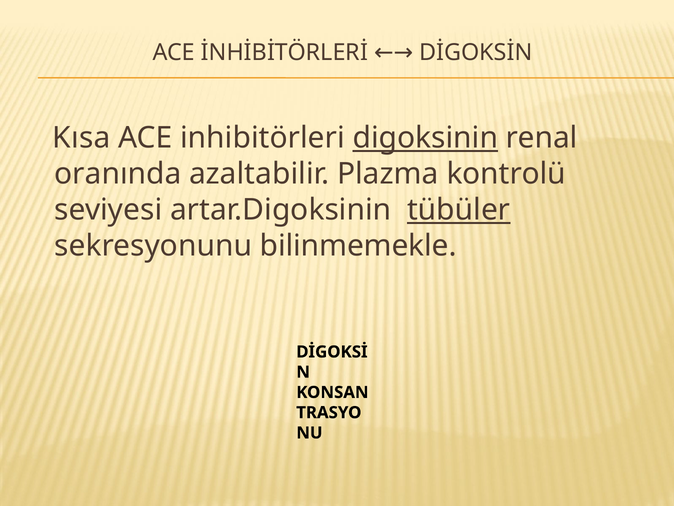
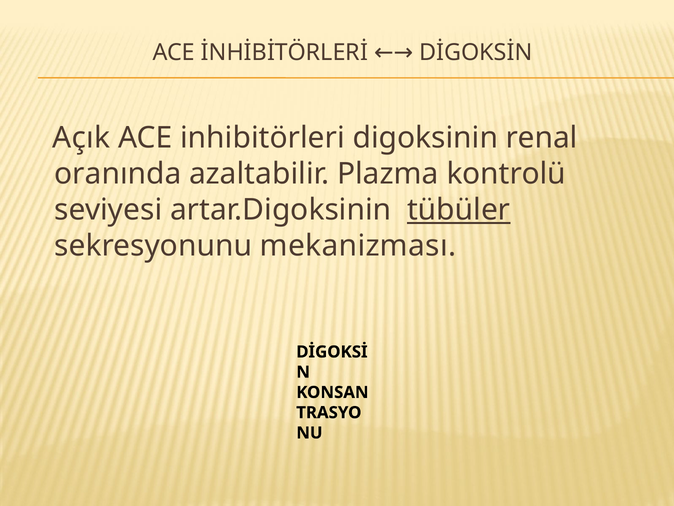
Kısa: Kısa -> Açık
digoksinin underline: present -> none
bilinmemekle: bilinmemekle -> mekanizması
